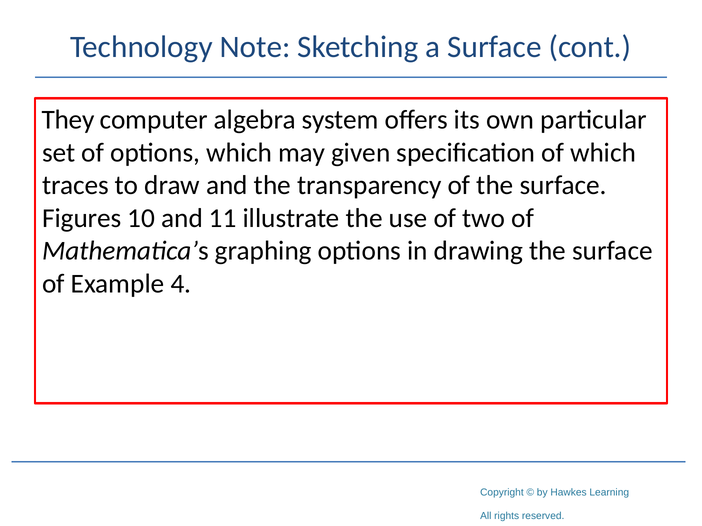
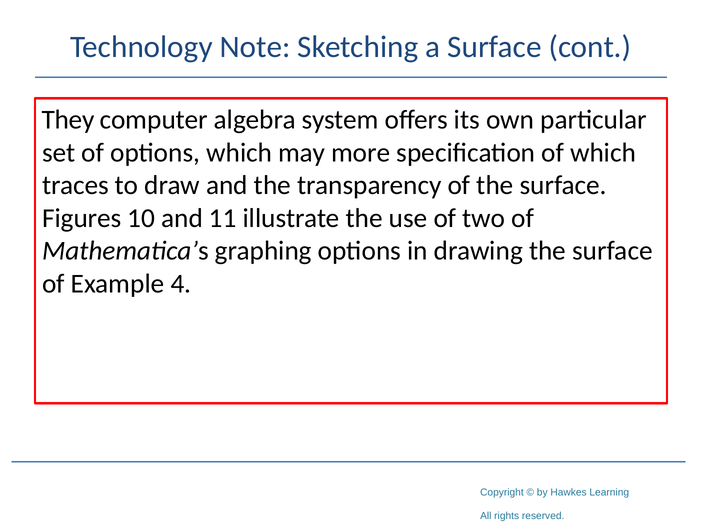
given: given -> more
